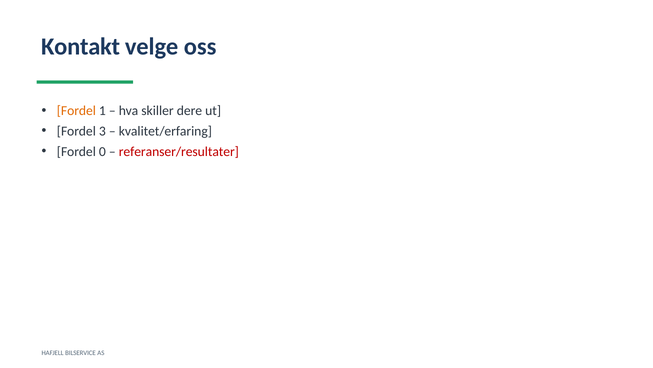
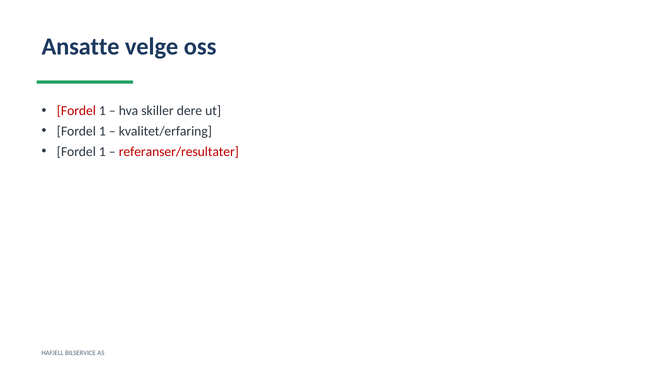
Kontakt: Kontakt -> Ansatte
Fordel at (76, 111) colour: orange -> red
3 at (102, 131): 3 -> 1
0 at (102, 151): 0 -> 1
